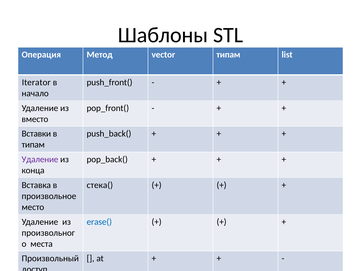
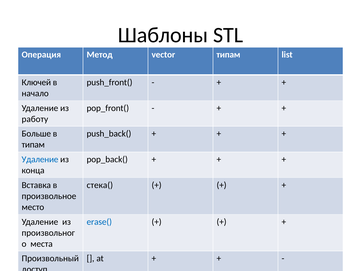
Iterator: Iterator -> Ключей
вместо: вместо -> работу
Вставки: Вставки -> Больше
Удаление at (40, 159) colour: purple -> blue
